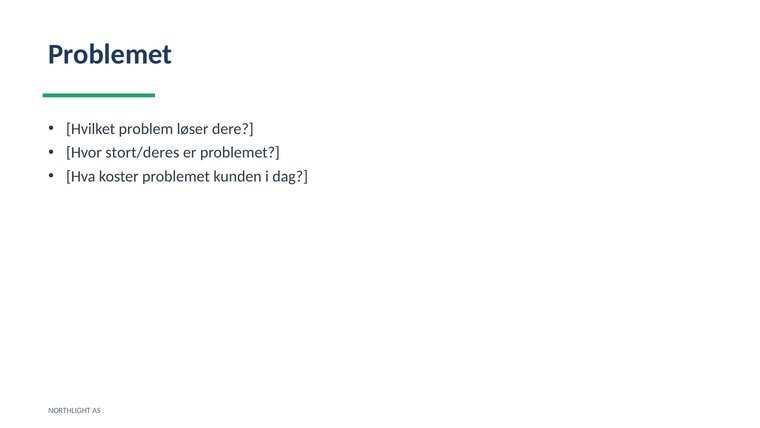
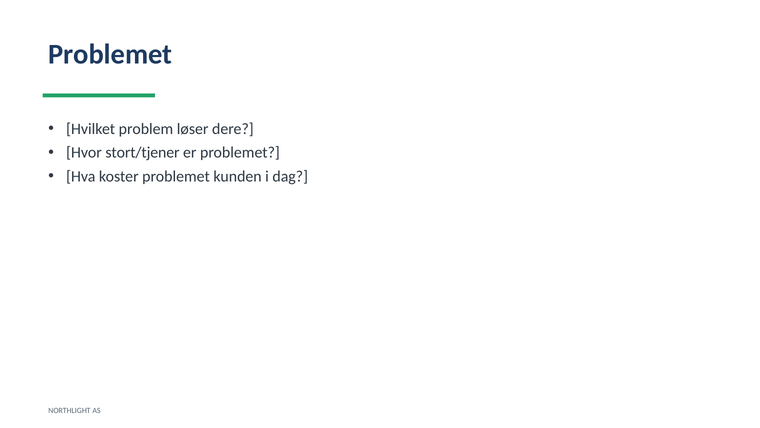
stort/deres: stort/deres -> stort/tjener
